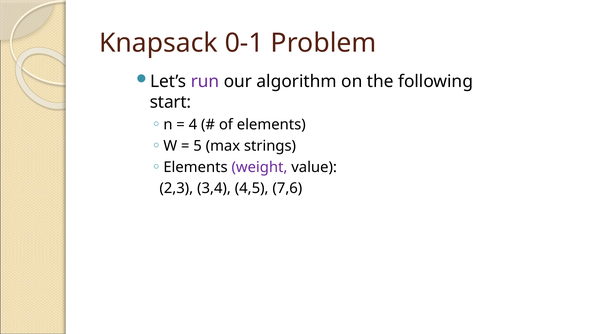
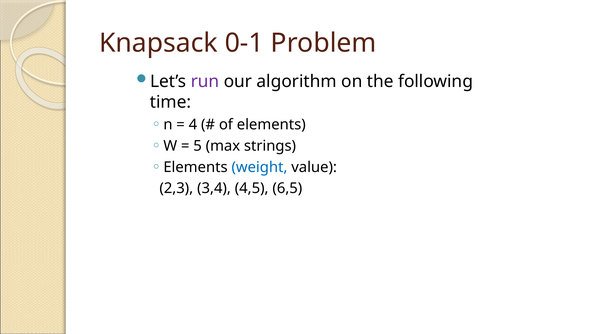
start: start -> time
weight colour: purple -> blue
7,6: 7,6 -> 6,5
